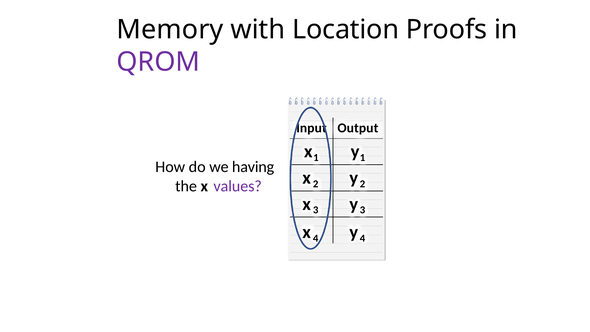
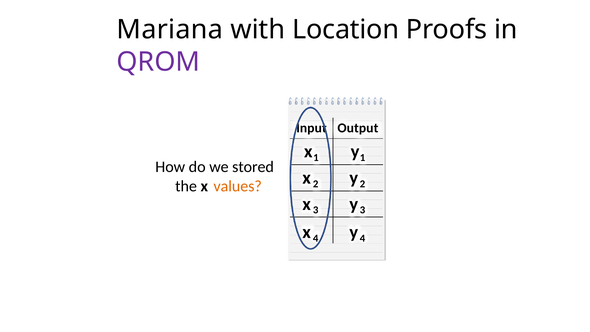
Memory: Memory -> Mariana
having: having -> stored
values colour: purple -> orange
